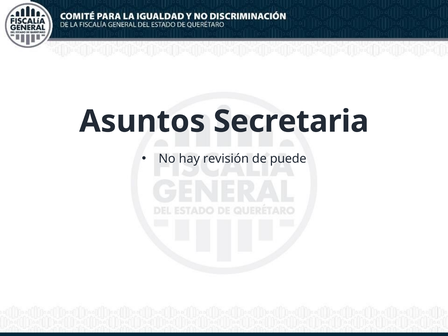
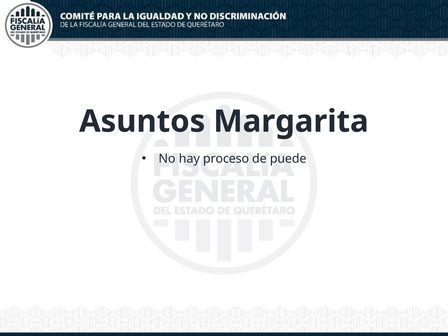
Secretaria: Secretaria -> Margarita
revisión: revisión -> proceso
